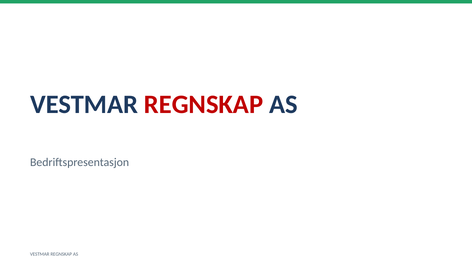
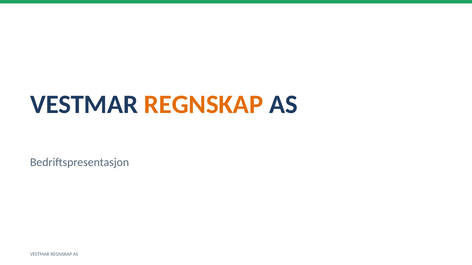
REGNSKAP at (204, 105) colour: red -> orange
